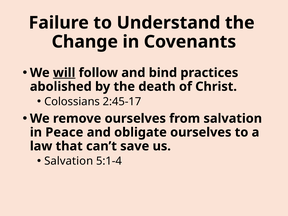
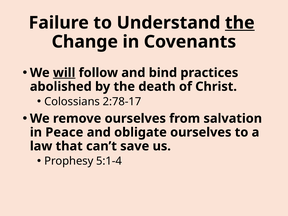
the at (240, 23) underline: none -> present
2:45-17: 2:45-17 -> 2:78-17
Salvation at (69, 161): Salvation -> Prophesy
